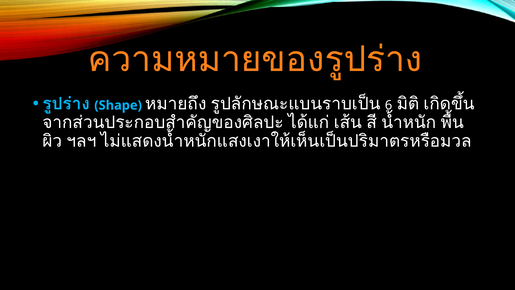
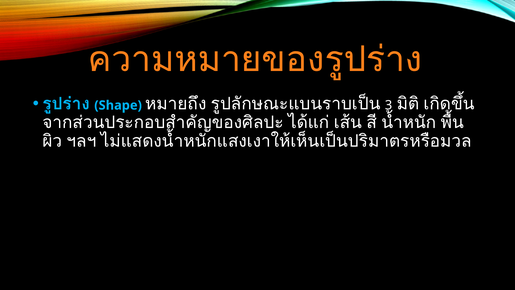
6: 6 -> 3
